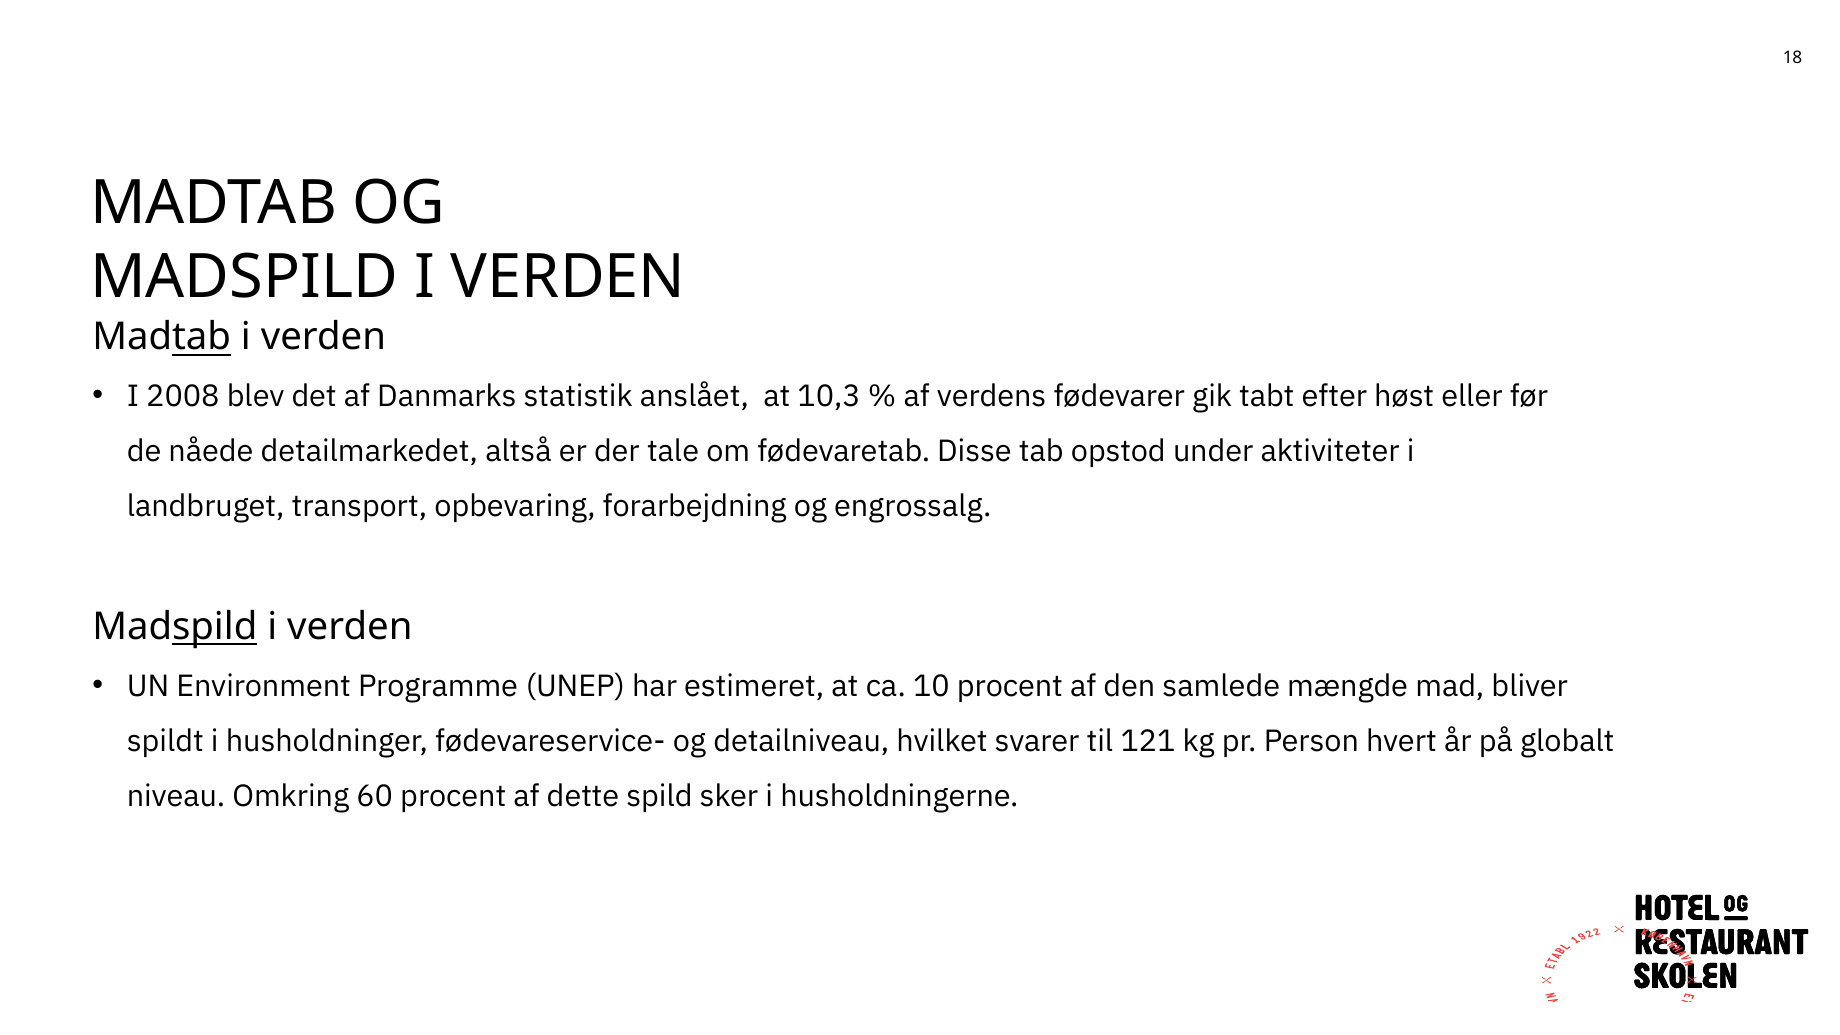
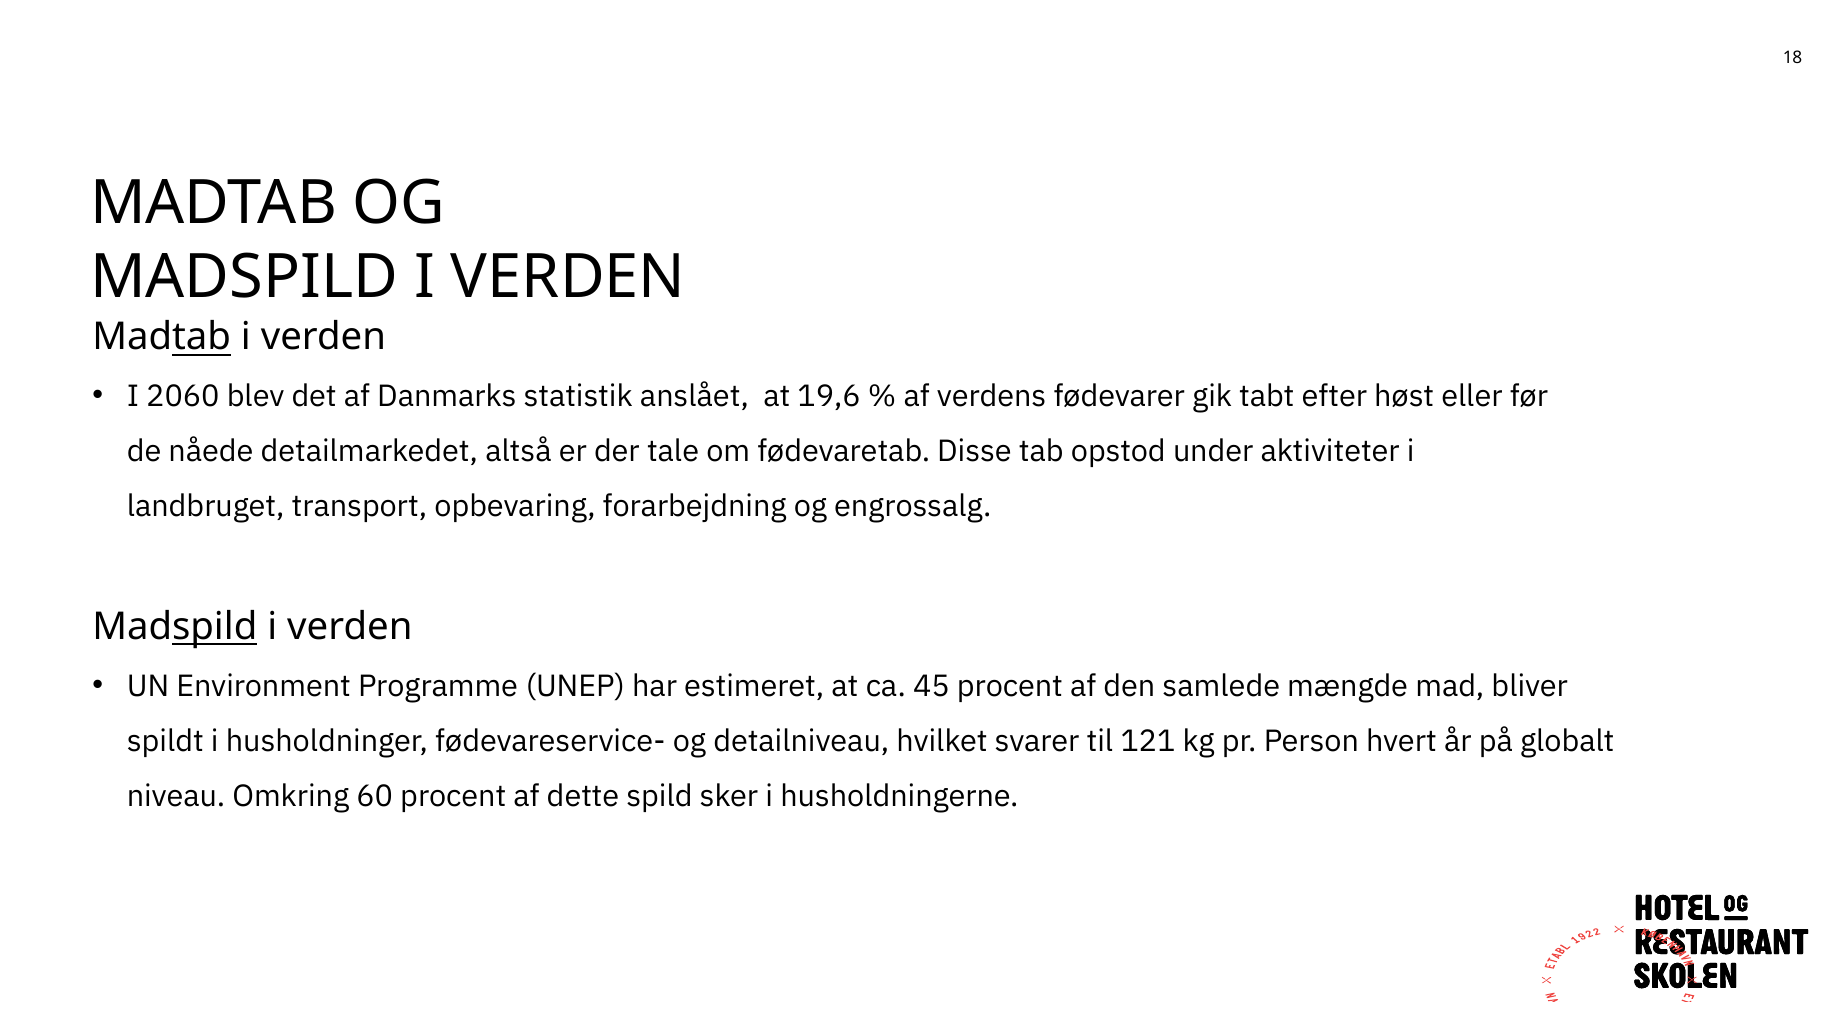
2008: 2008 -> 2060
10,3: 10,3 -> 19,6
10: 10 -> 45
